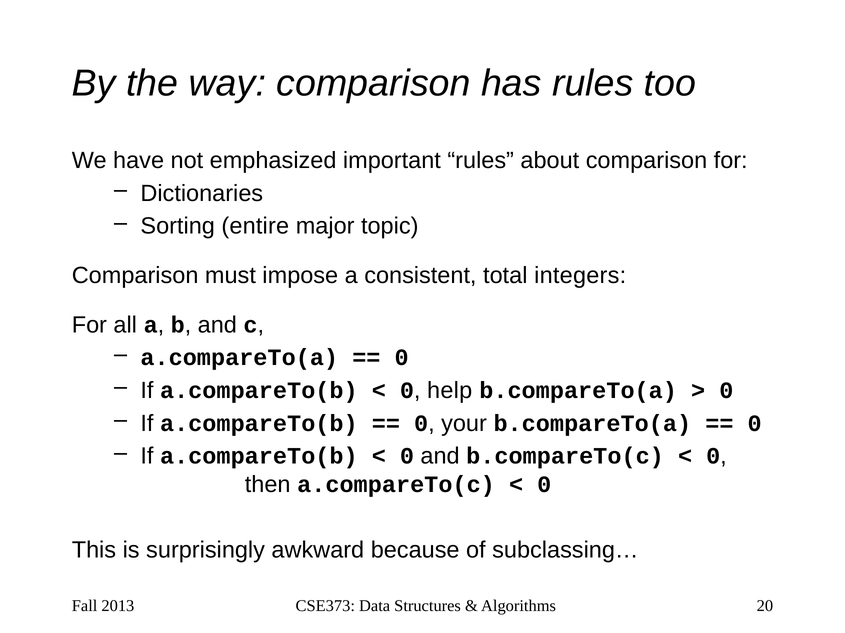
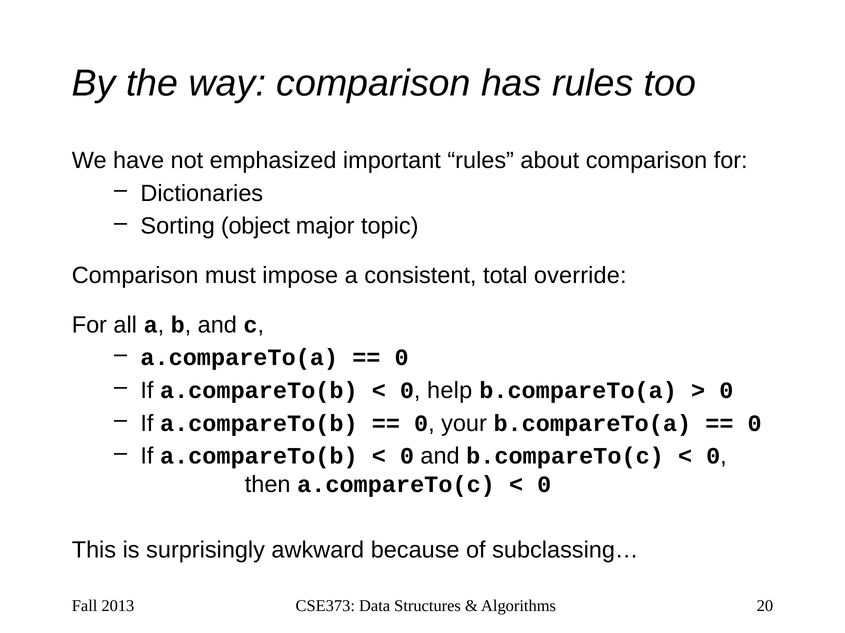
entire: entire -> object
integers: integers -> override
